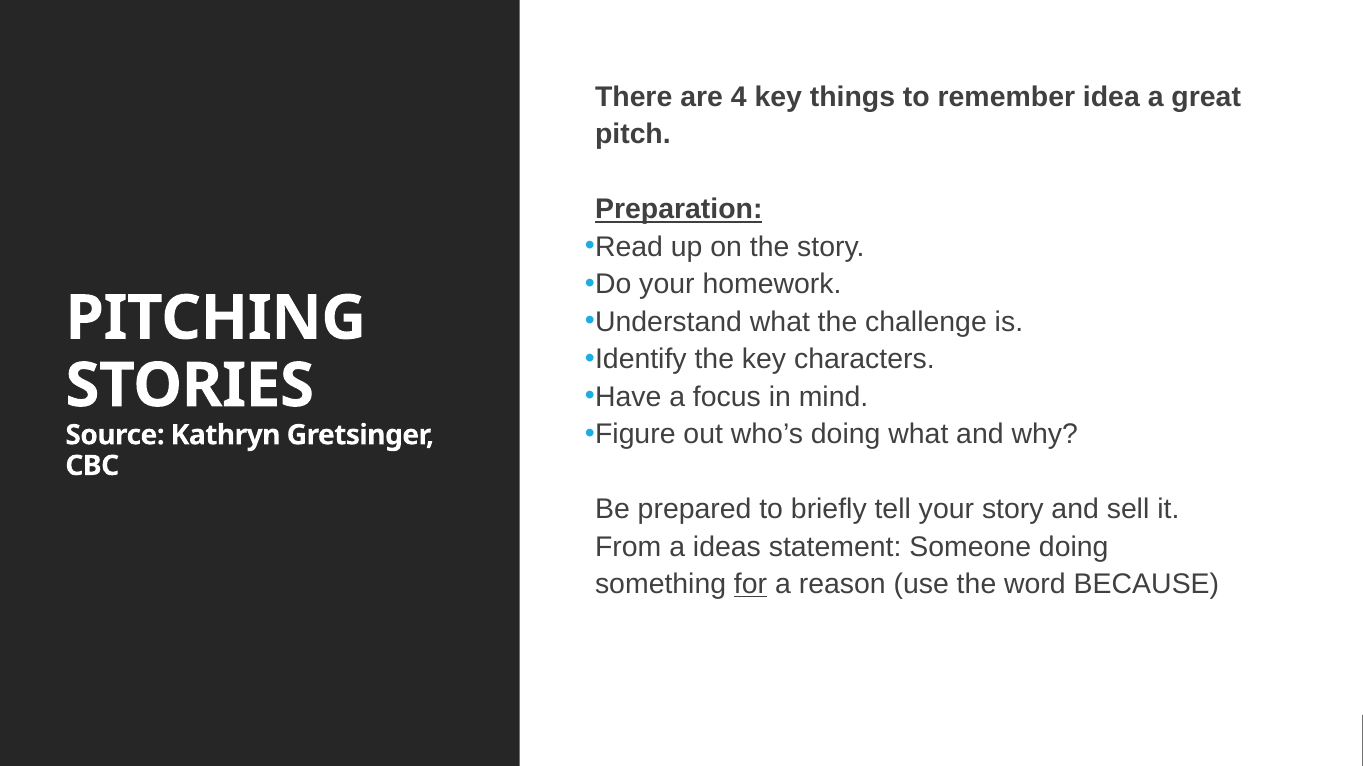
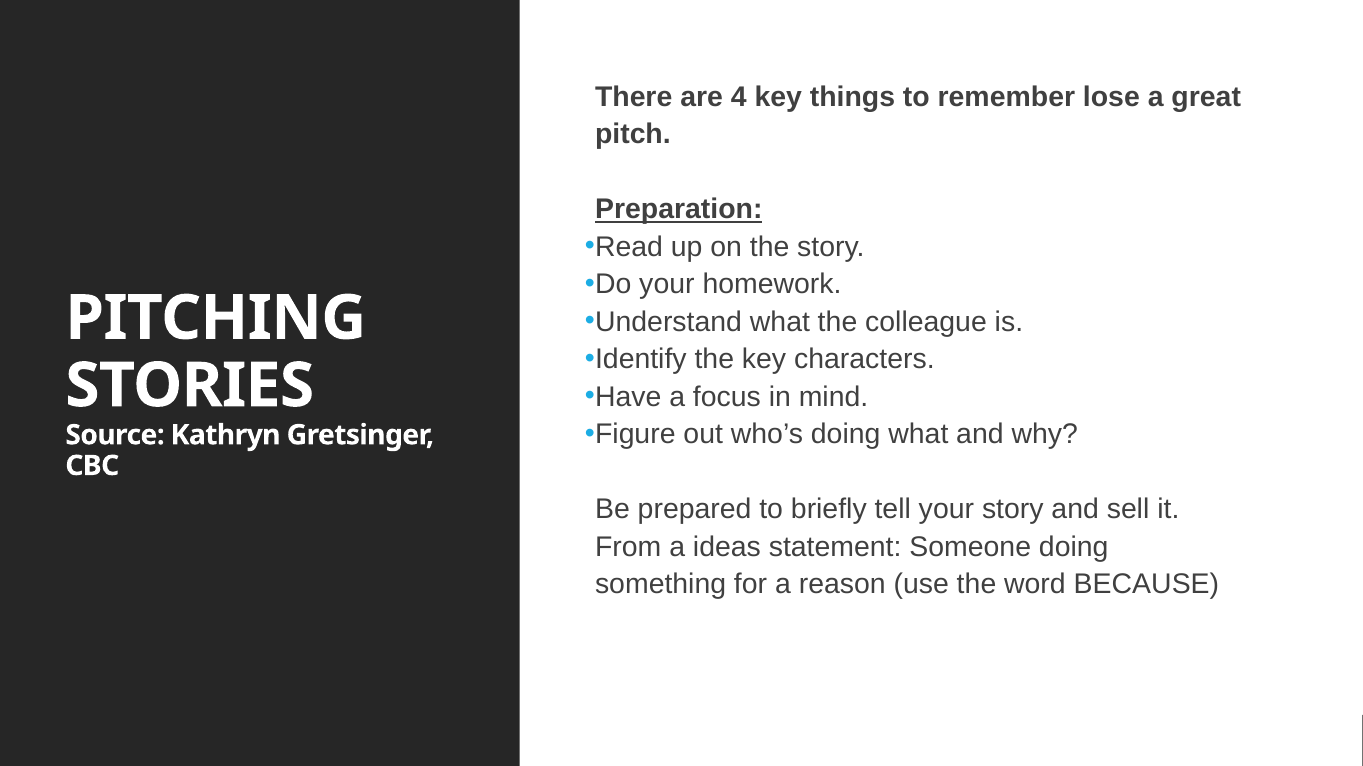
idea: idea -> lose
challenge: challenge -> colleague
for underline: present -> none
